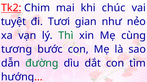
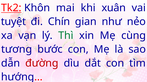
Chim: Chim -> Khôn
chúc: chúc -> xuân
Tươi: Tươi -> Chín
đường colour: green -> red
